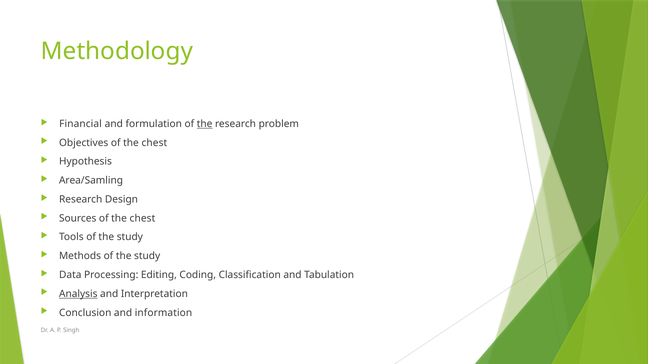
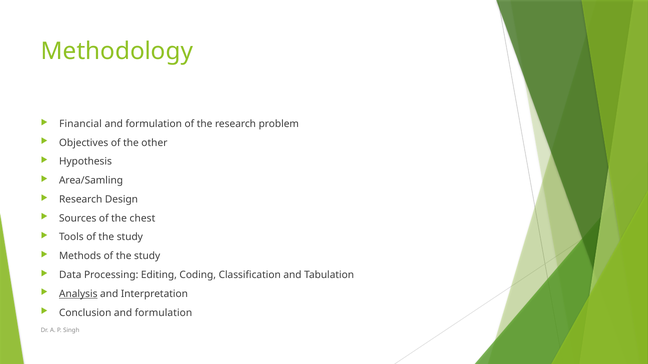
the at (205, 124) underline: present -> none
Objectives of the chest: chest -> other
Conclusion and information: information -> formulation
